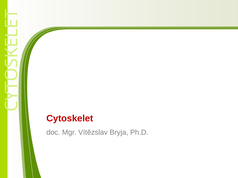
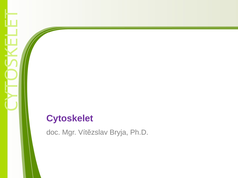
Cytoskelet colour: red -> purple
